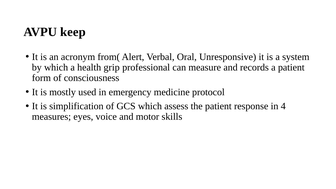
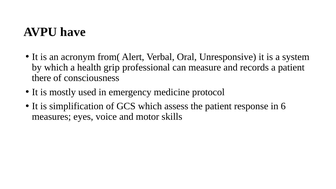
keep: keep -> have
form: form -> there
4: 4 -> 6
